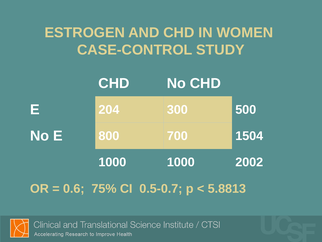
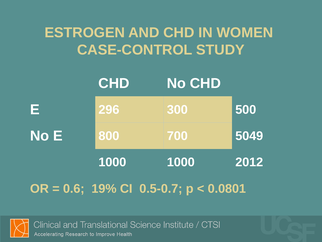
204: 204 -> 296
1504: 1504 -> 5049
2002: 2002 -> 2012
75%: 75% -> 19%
5.8813: 5.8813 -> 0.0801
